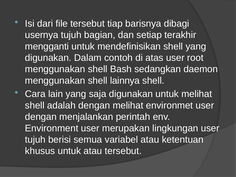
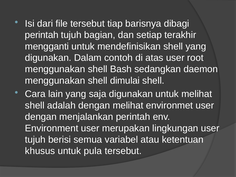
usernya at (42, 35): usernya -> perintah
lainnya: lainnya -> dimulai
untuk atau: atau -> pula
